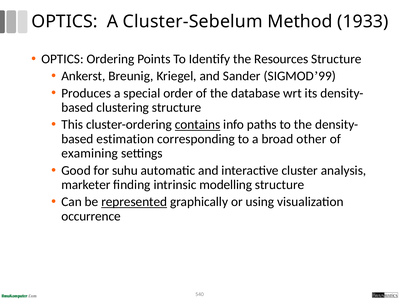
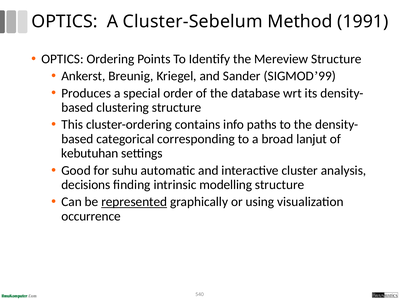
1933: 1933 -> 1991
Resources: Resources -> Mereview
contains underline: present -> none
estimation: estimation -> categorical
other: other -> lanjut
examining: examining -> kebutuhan
marketer: marketer -> decisions
